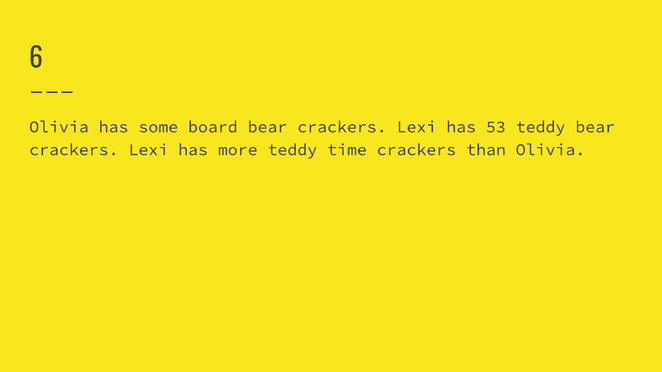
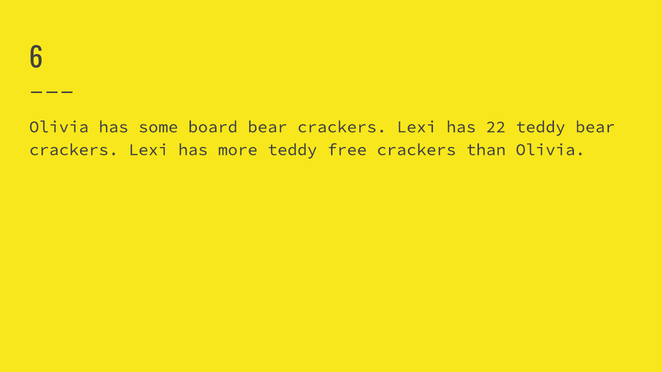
53: 53 -> 22
time: time -> free
